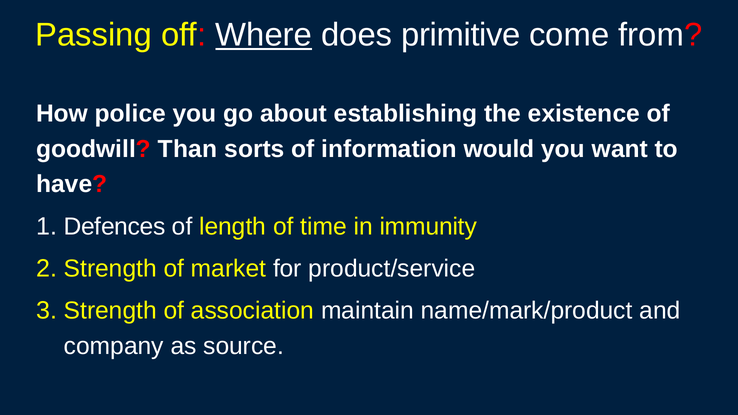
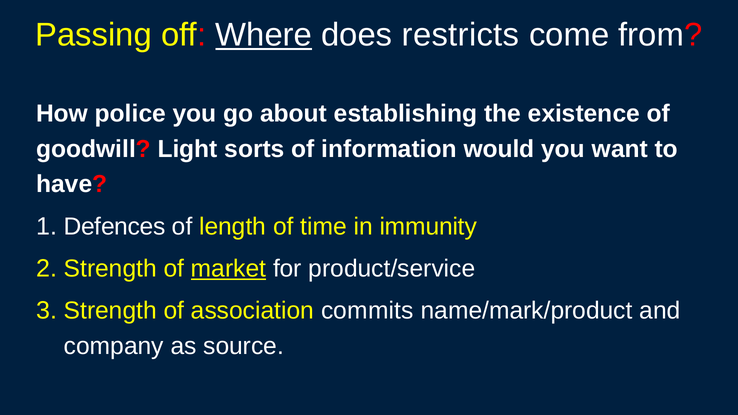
primitive: primitive -> restricts
Than: Than -> Light
market underline: none -> present
maintain: maintain -> commits
